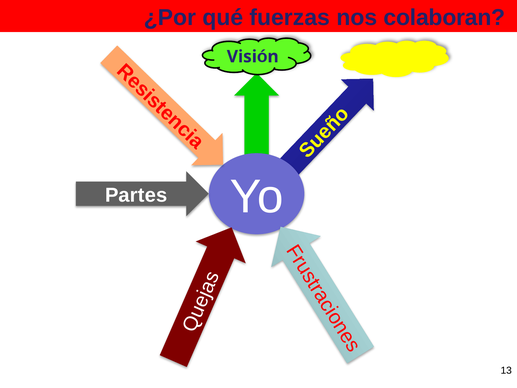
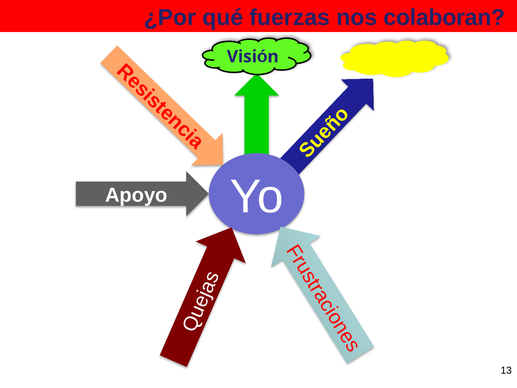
Partes: Partes -> Apoyo
